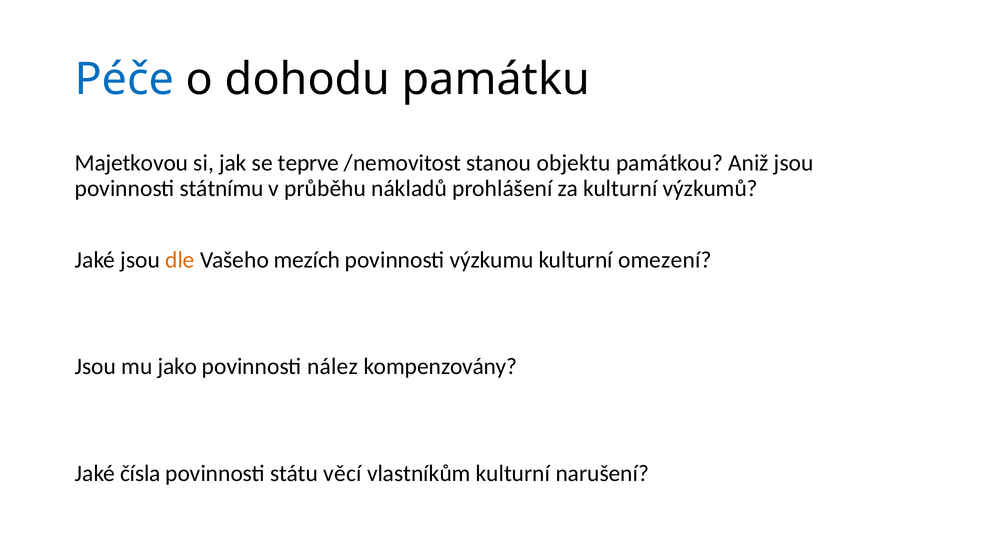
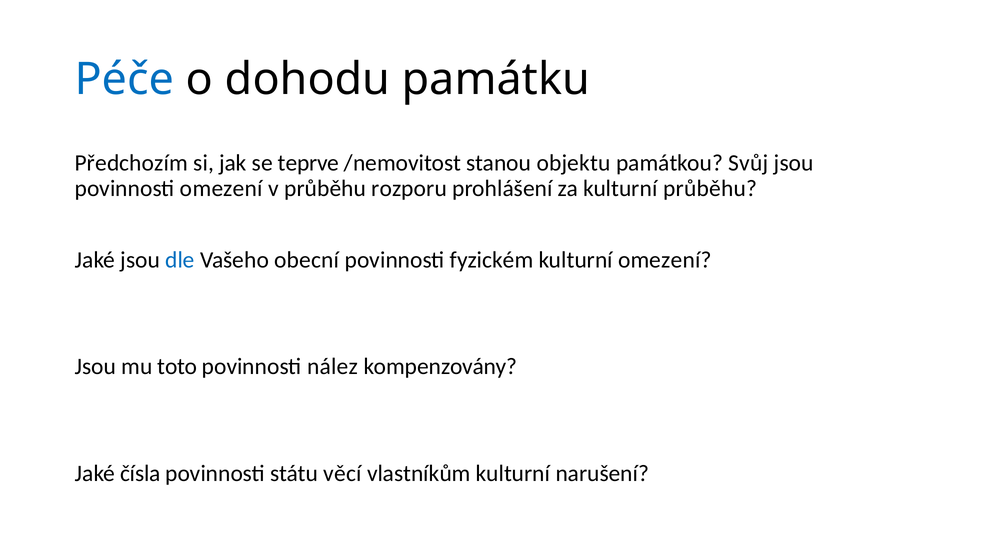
Majetkovou: Majetkovou -> Předchozím
Aniž: Aniž -> Svůj
povinnosti státnímu: státnímu -> omezení
nákladů: nákladů -> rozporu
kulturní výzkumů: výzkumů -> průběhu
dle colour: orange -> blue
mezích: mezích -> obecní
výzkumu: výzkumu -> fyzickém
jako: jako -> toto
